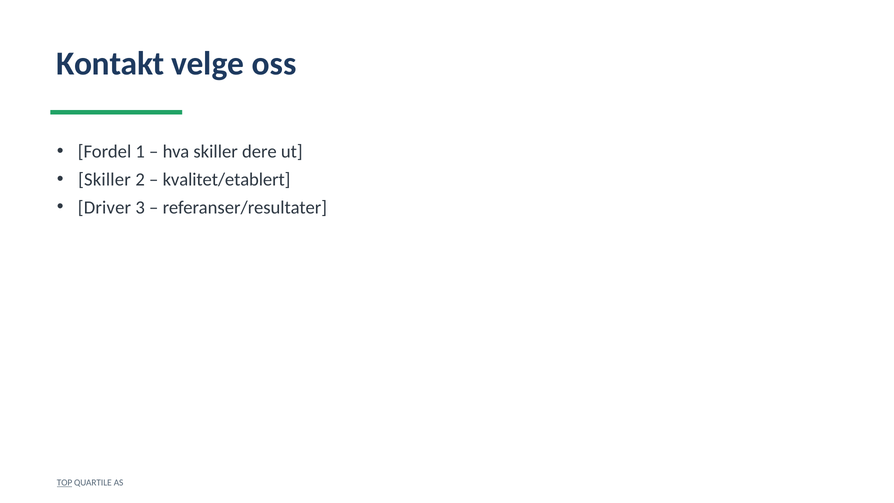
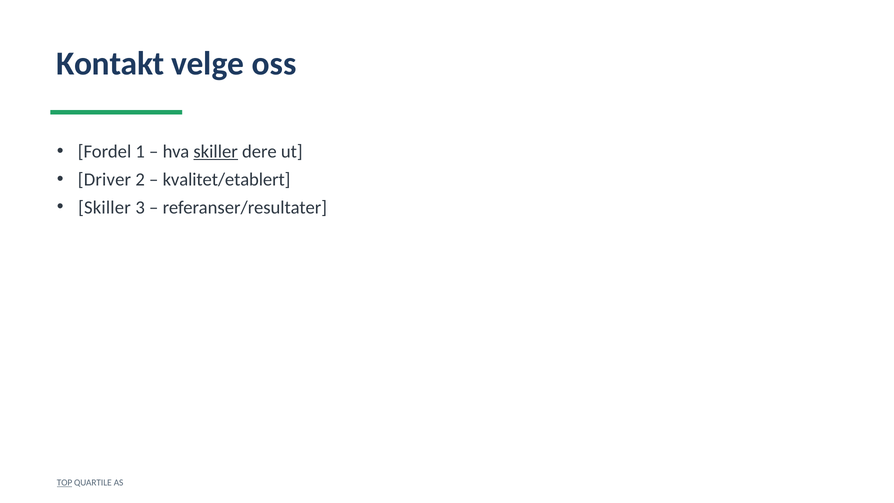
skiller at (216, 151) underline: none -> present
Skiller at (104, 179): Skiller -> Driver
Driver at (104, 207): Driver -> Skiller
